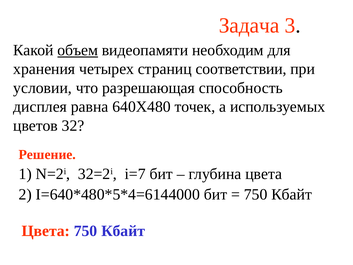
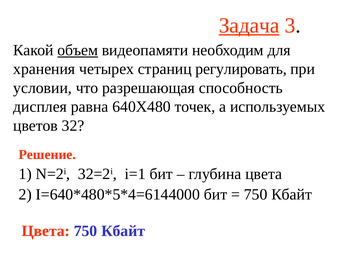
Задача underline: none -> present
соответствии: соответствии -> регулировать
i=7: i=7 -> i=1
